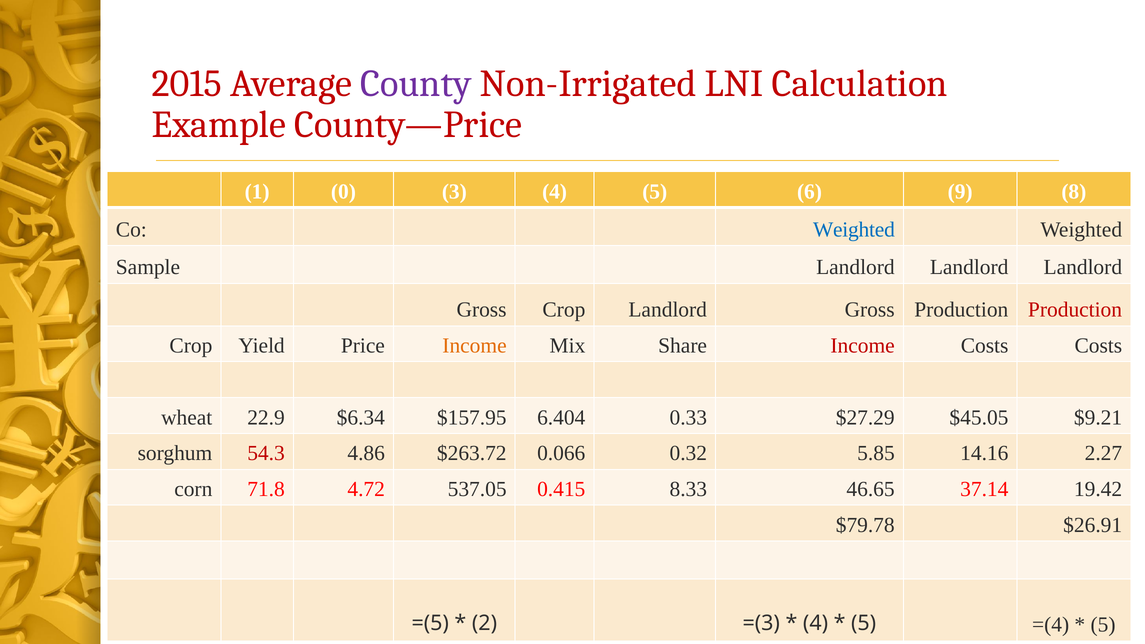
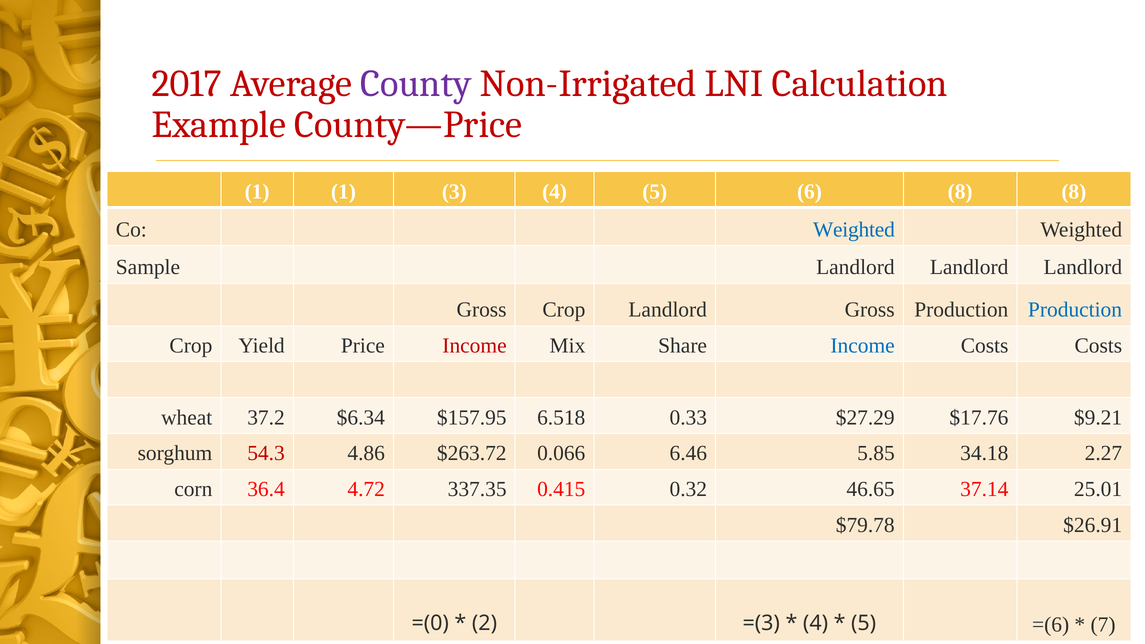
2015: 2015 -> 2017
1 0: 0 -> 1
6 9: 9 -> 8
Production at (1075, 310) colour: red -> blue
Income at (475, 346) colour: orange -> red
Income at (863, 346) colour: red -> blue
22.9: 22.9 -> 37.2
6.404: 6.404 -> 6.518
$45.05: $45.05 -> $17.76
0.32: 0.32 -> 6.46
14.16: 14.16 -> 34.18
71.8: 71.8 -> 36.4
537.05: 537.05 -> 337.35
8.33: 8.33 -> 0.32
19.42: 19.42 -> 25.01
=(5: =(5 -> =(0
=(4: =(4 -> =(6
5 at (1103, 625): 5 -> 7
